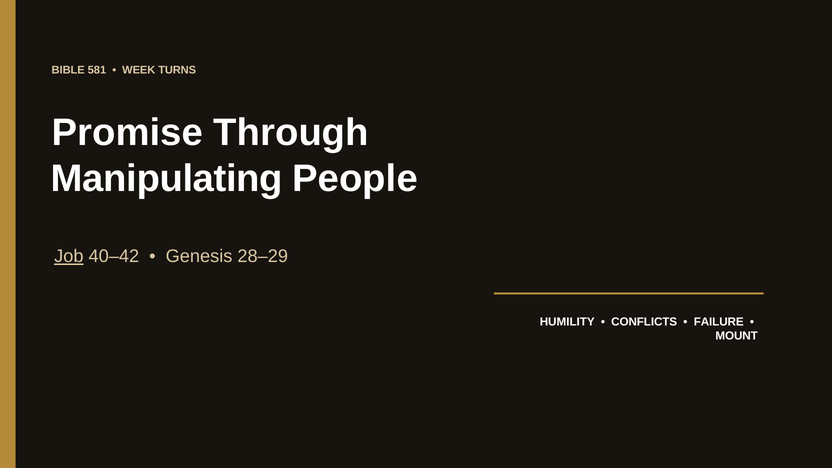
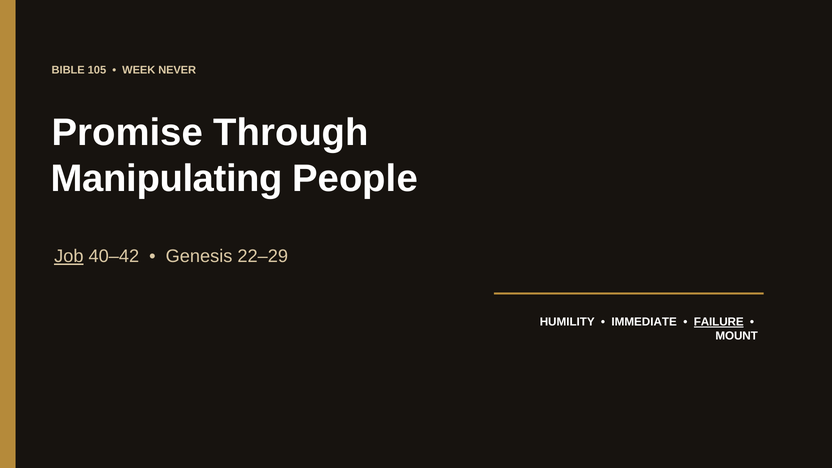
581: 581 -> 105
TURNS: TURNS -> NEVER
28–29: 28–29 -> 22–29
CONFLICTS: CONFLICTS -> IMMEDIATE
FAILURE underline: none -> present
